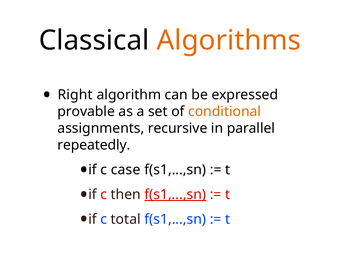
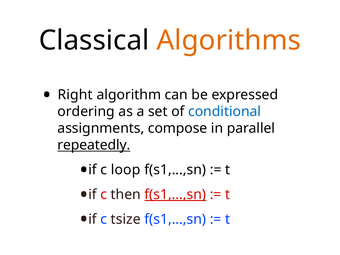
provable: provable -> ordering
conditional colour: orange -> blue
recursive: recursive -> compose
repeatedly underline: none -> present
case: case -> loop
total: total -> tsize
